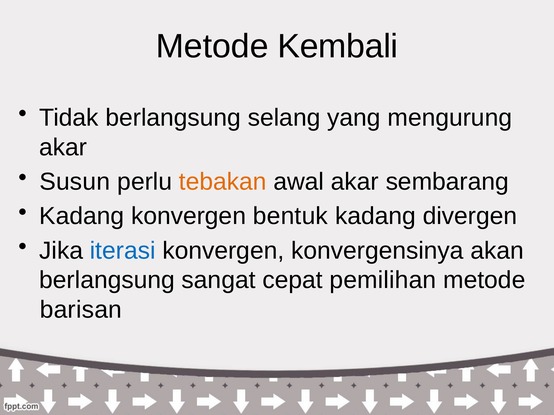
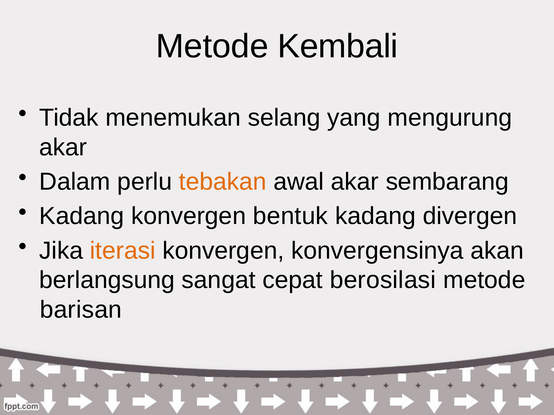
Tidak berlangsung: berlangsung -> menemukan
Susun: Susun -> Dalam
iterasi colour: blue -> orange
pemilihan: pemilihan -> berosilasi
